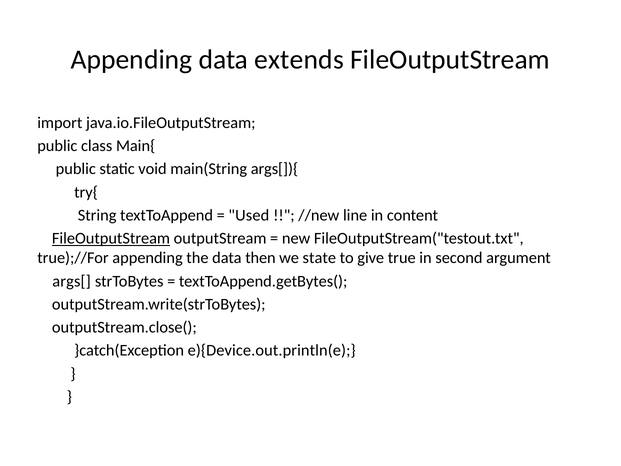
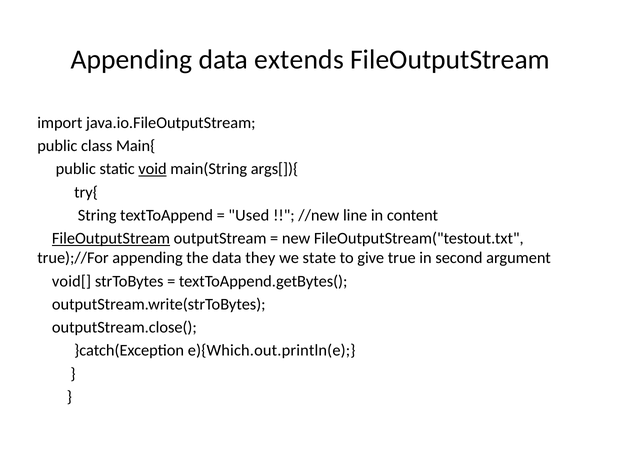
void underline: none -> present
then: then -> they
args[: args[ -> void[
e){Device.out.println(e: e){Device.out.println(e -> e){Which.out.println(e
